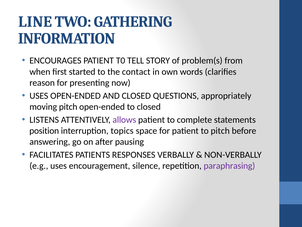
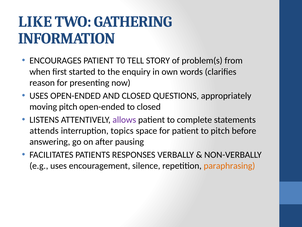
LINE: LINE -> LIKE
contact: contact -> enquiry
position: position -> attends
paraphrasing colour: purple -> orange
